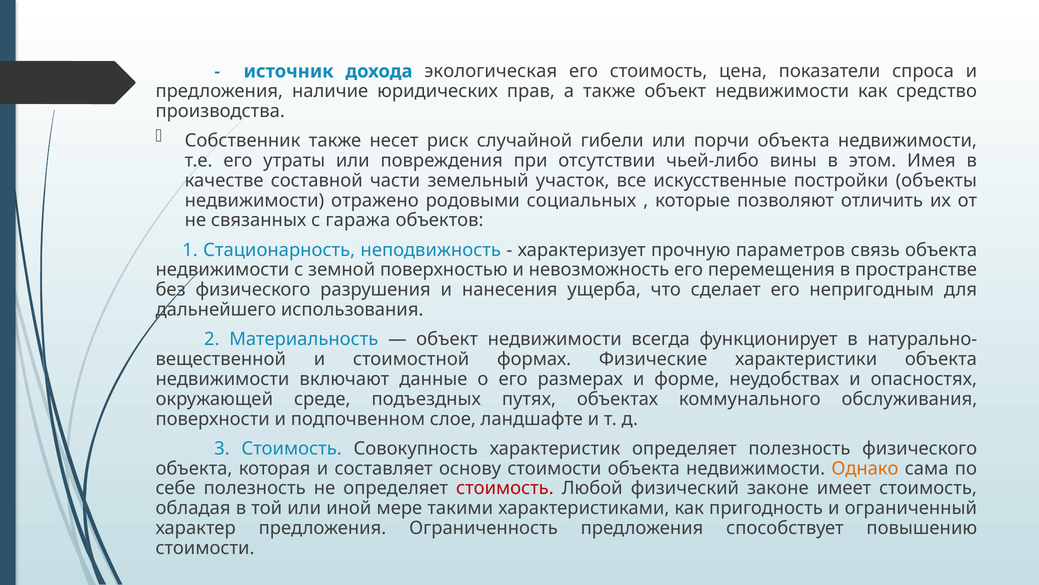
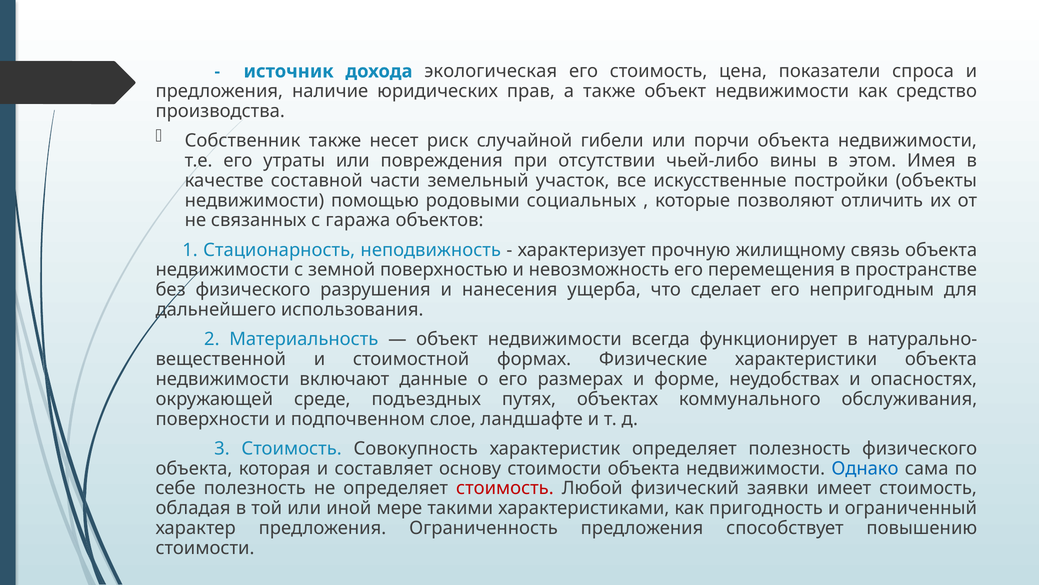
отражено: отражено -> помощью
параметров: параметров -> жилищному
Однако colour: orange -> blue
законе: законе -> заявки
